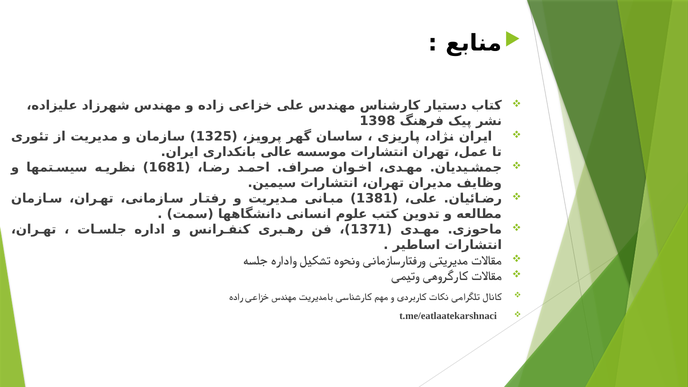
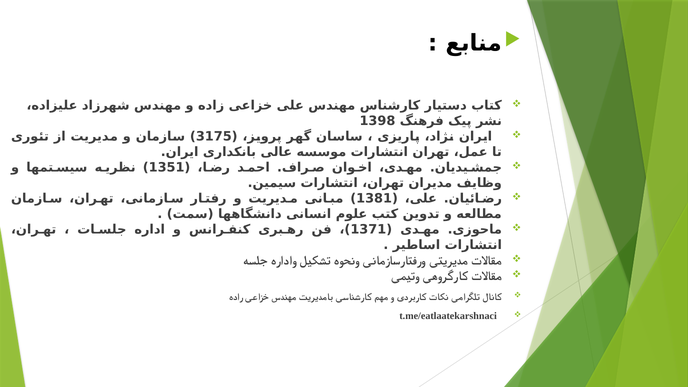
1325: 1325 -> 3175
1681: 1681 -> 1351
